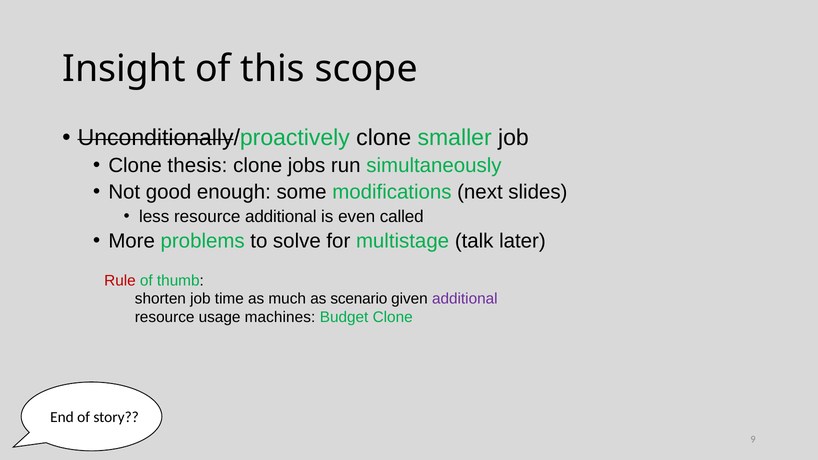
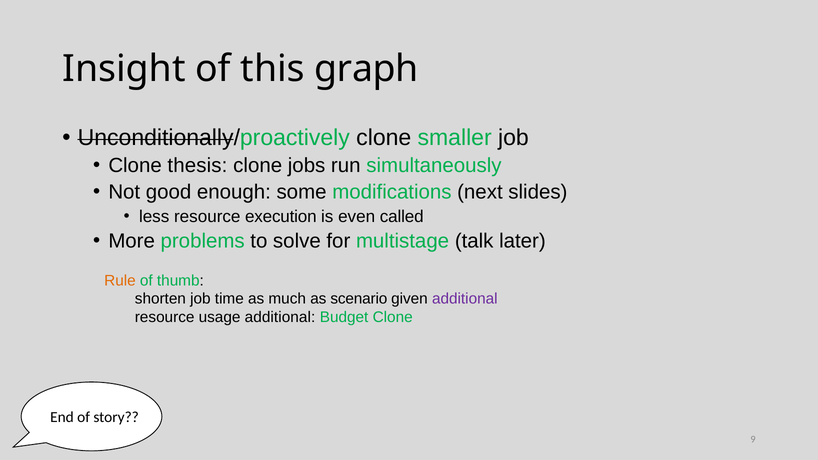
scope: scope -> graph
resource additional: additional -> execution
Rule colour: red -> orange
usage machines: machines -> additional
